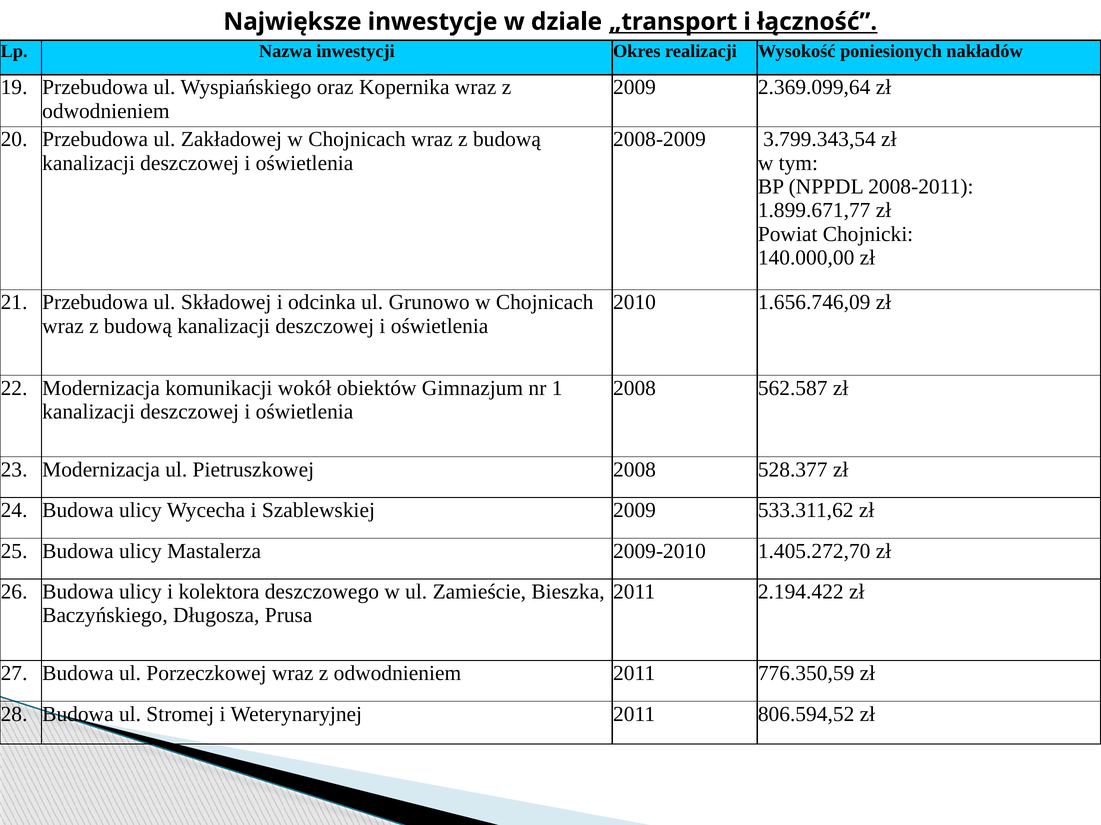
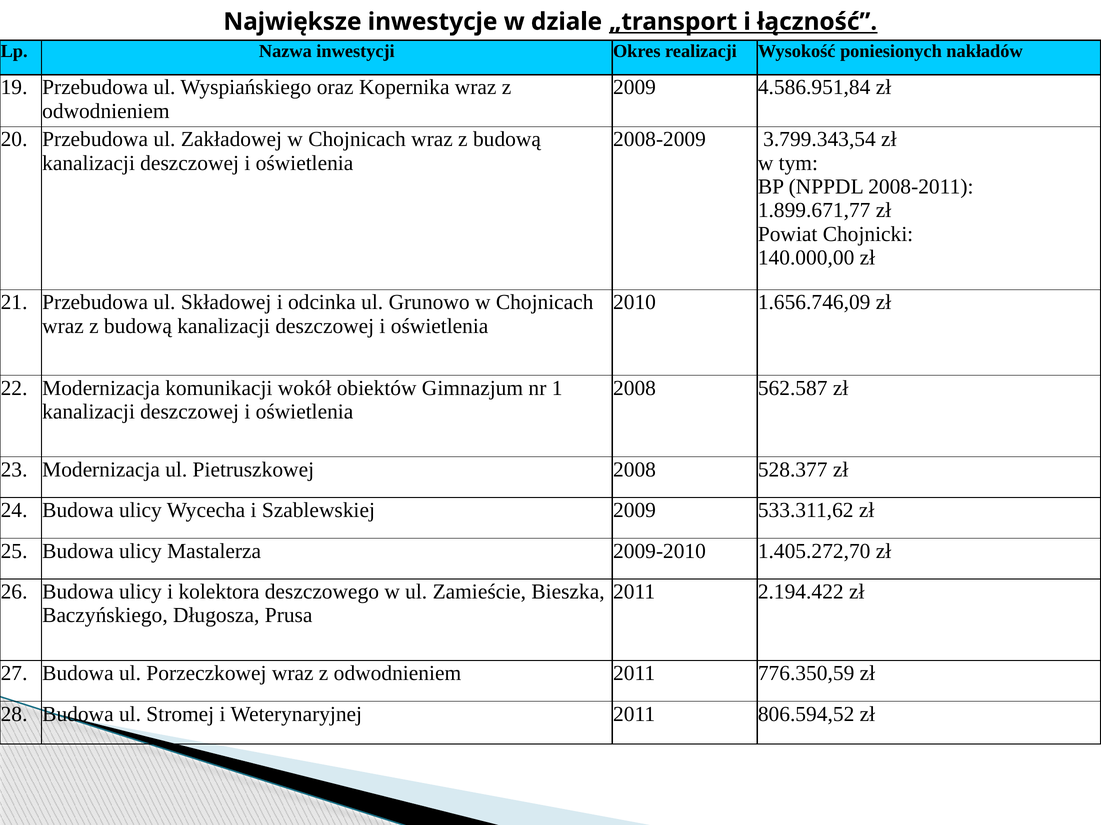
2.369.099,64: 2.369.099,64 -> 4.586.951,84
